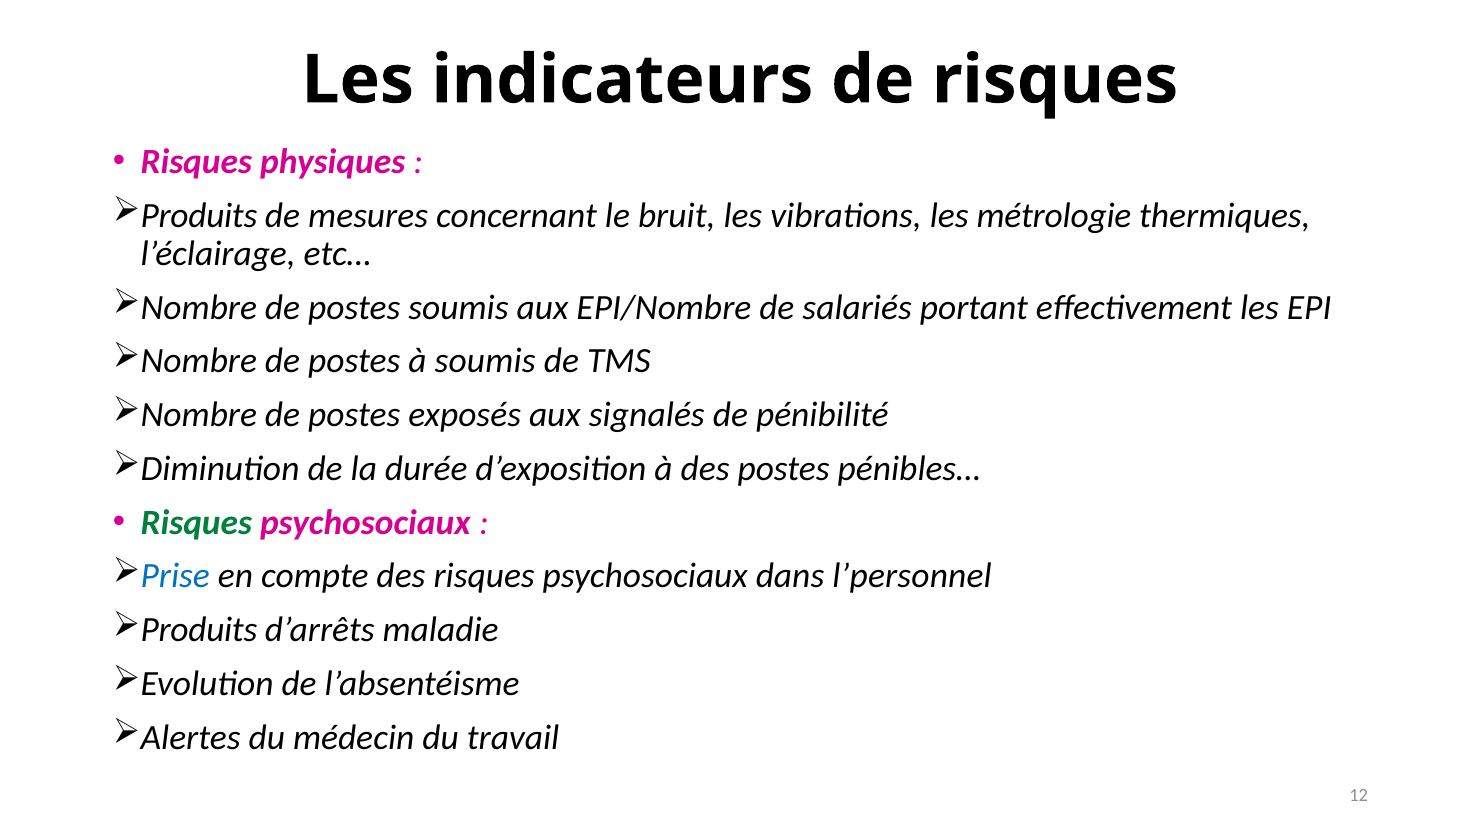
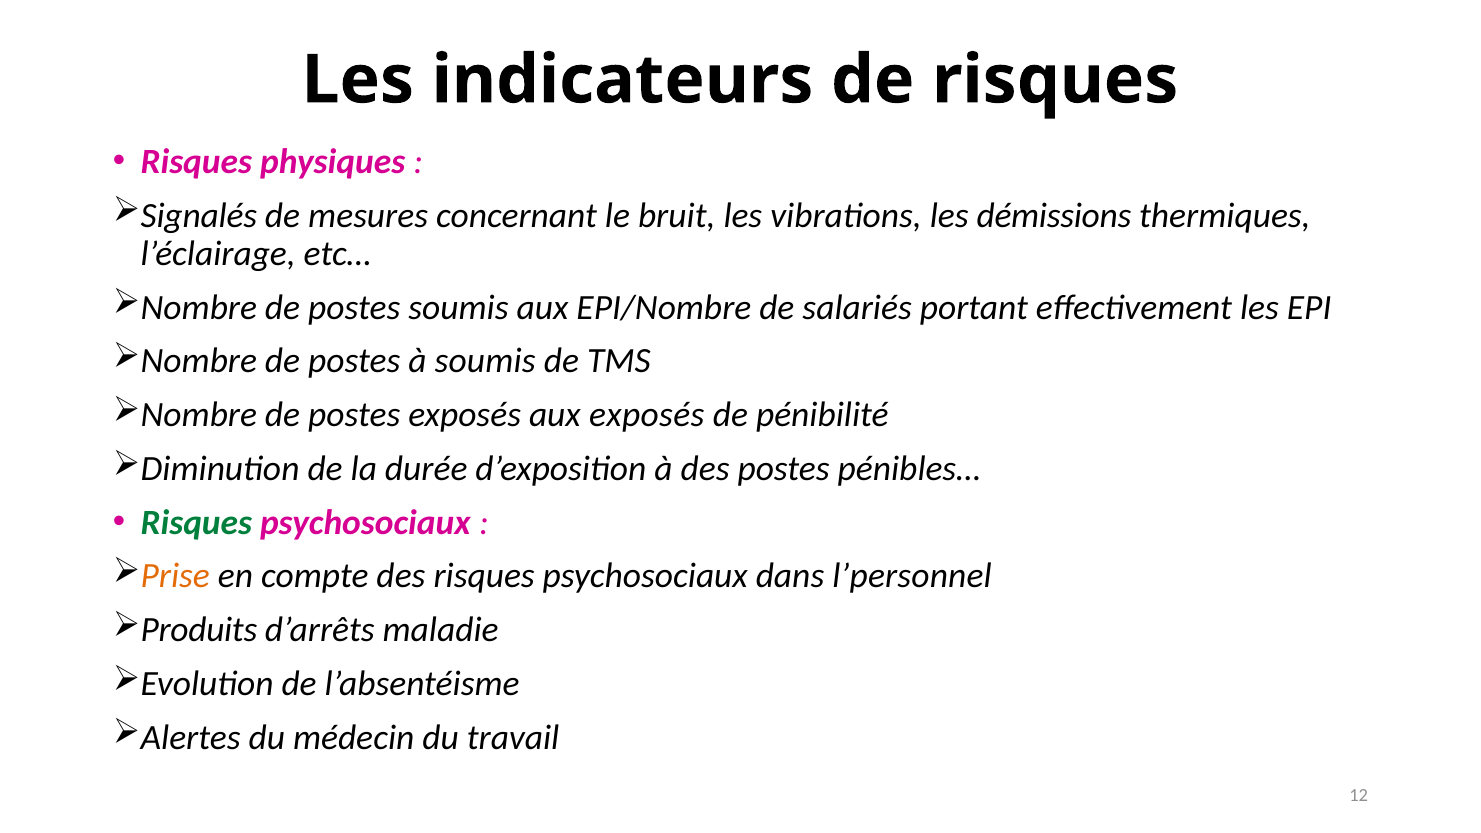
Produits at (199, 215): Produits -> Signalés
métrologie: métrologie -> démissions
aux signalés: signalés -> exposés
Prise colour: blue -> orange
